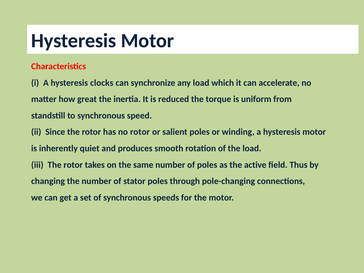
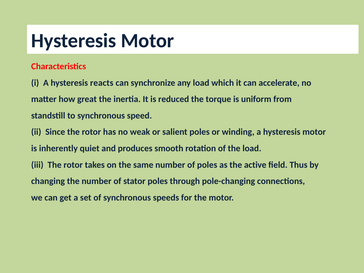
clocks: clocks -> reacts
no rotor: rotor -> weak
